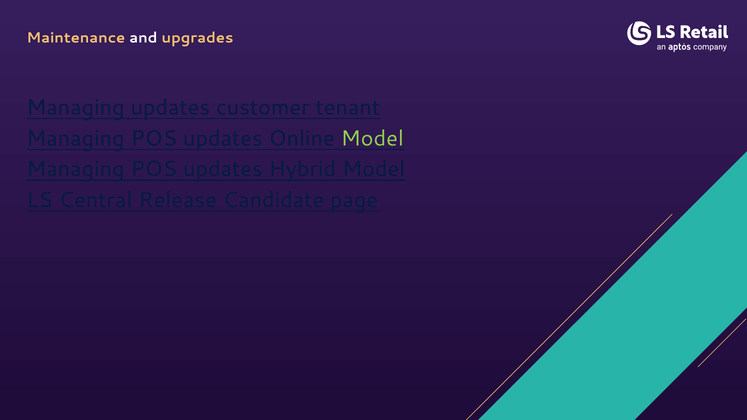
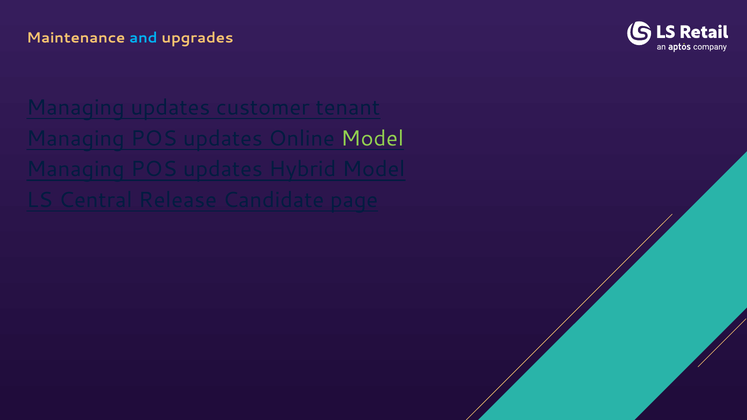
and colour: white -> light blue
